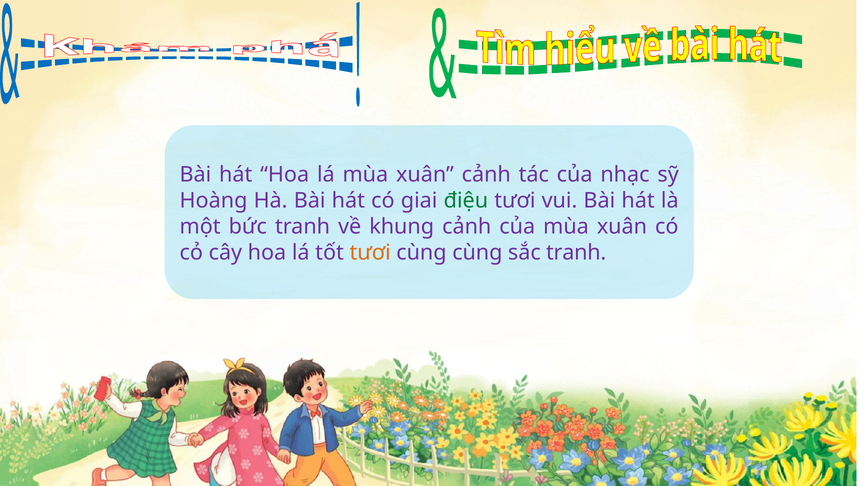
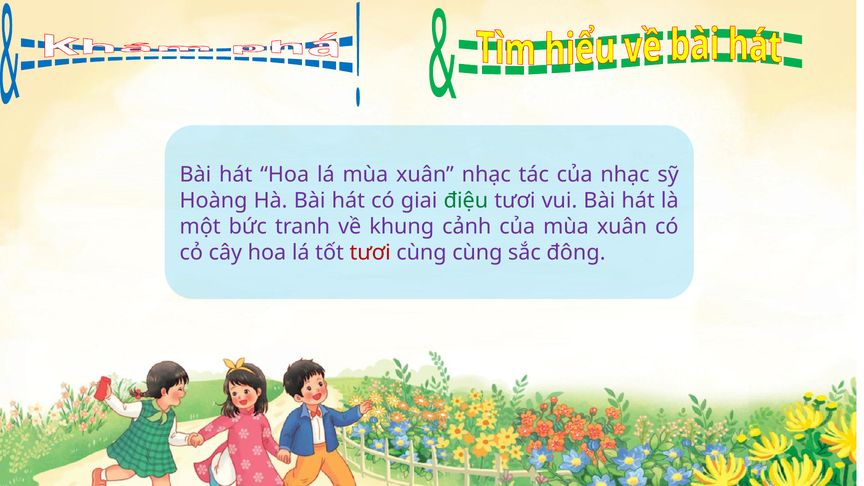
xuân cảnh: cảnh -> nhạc
tươi at (370, 253) colour: orange -> red
sắc tranh: tranh -> đông
